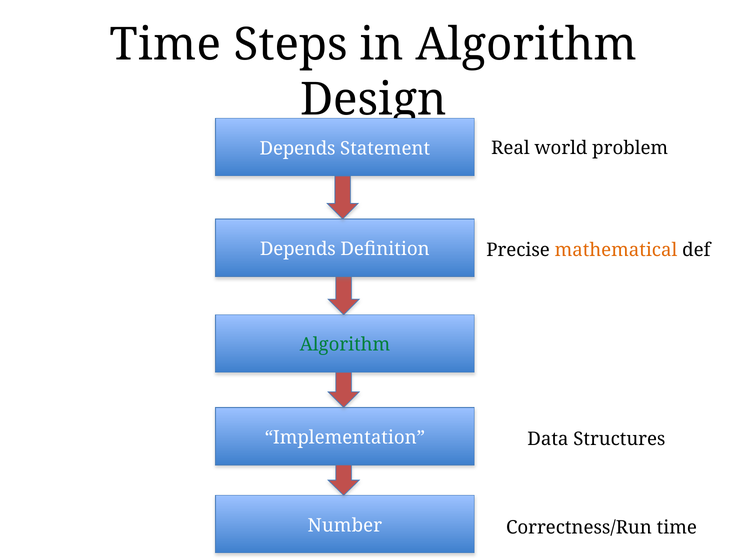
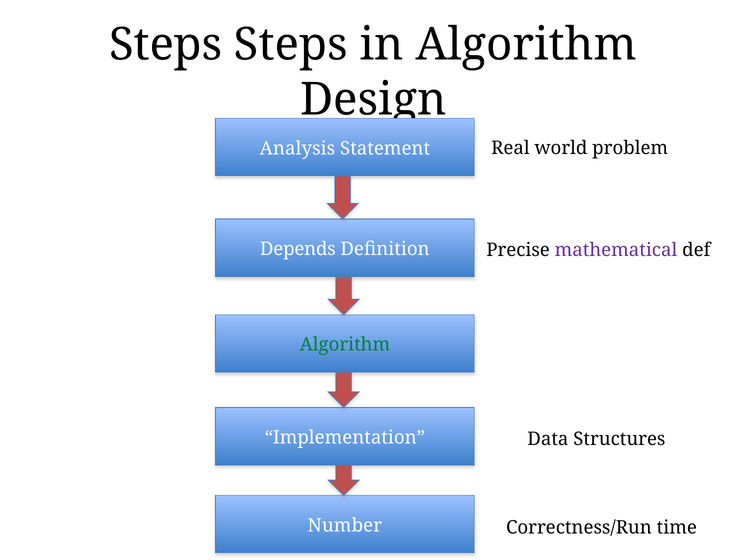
Time at (165, 45): Time -> Steps
Depends at (298, 148): Depends -> Analysis
mathematical colour: orange -> purple
